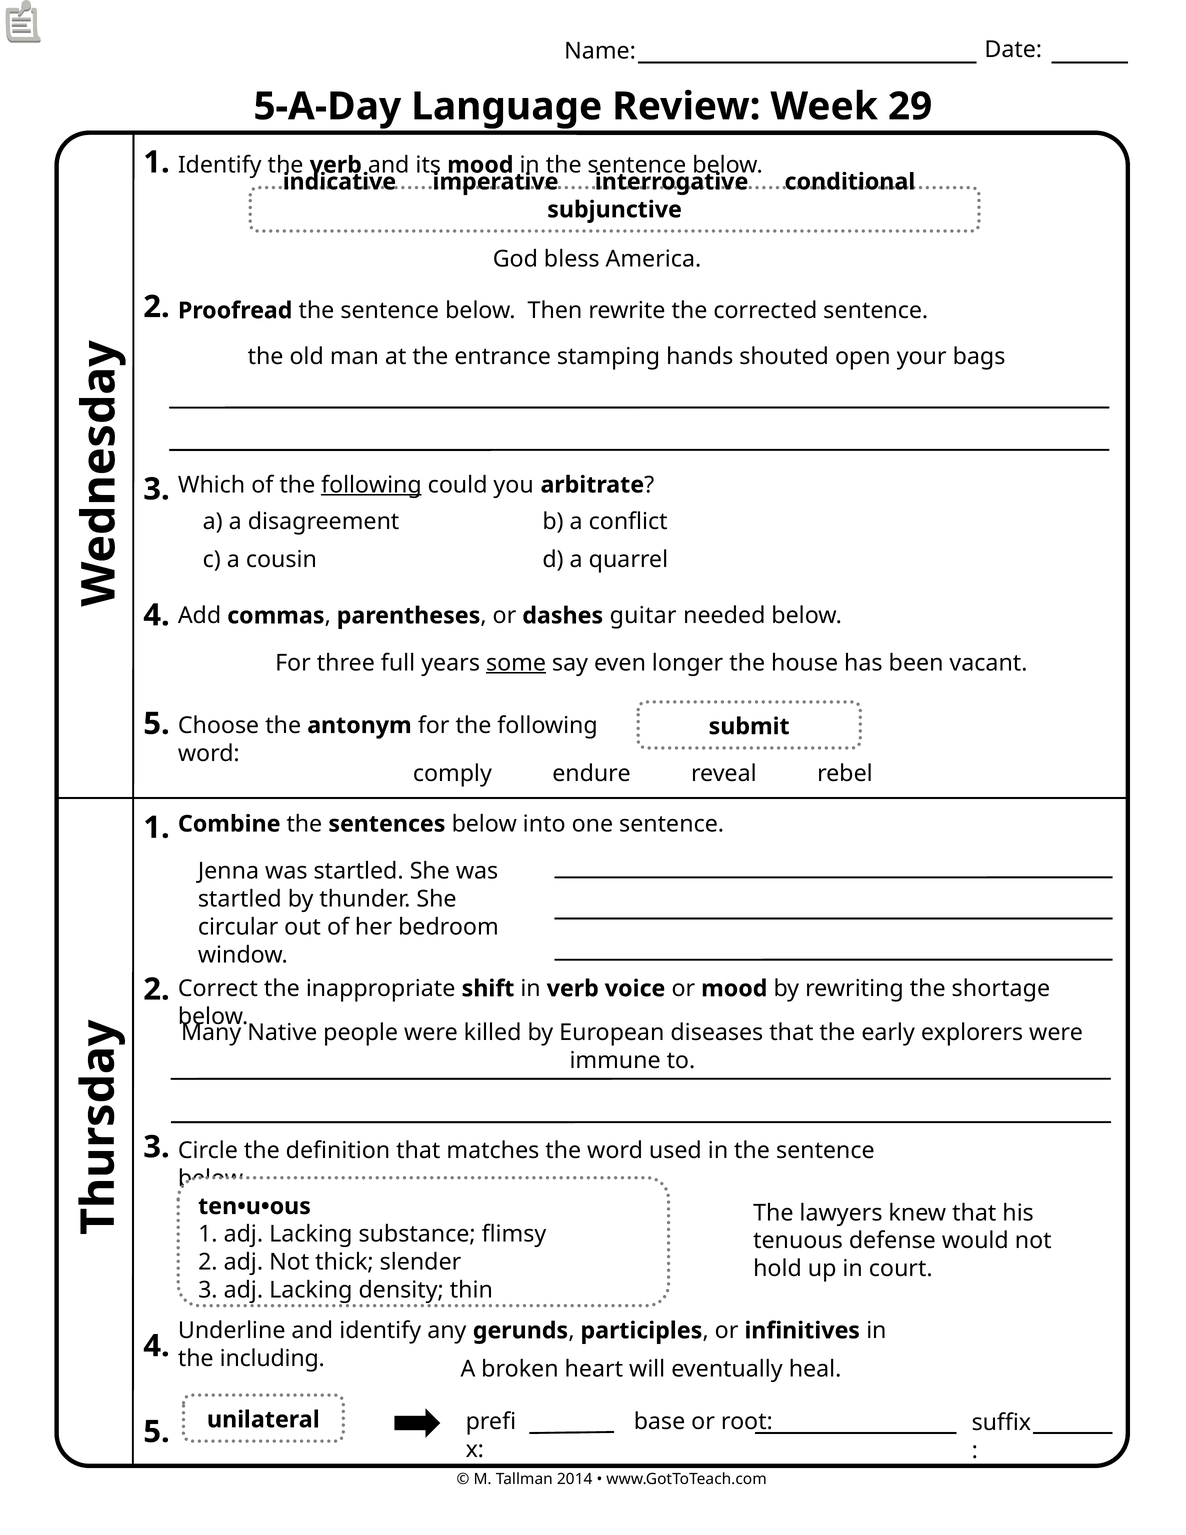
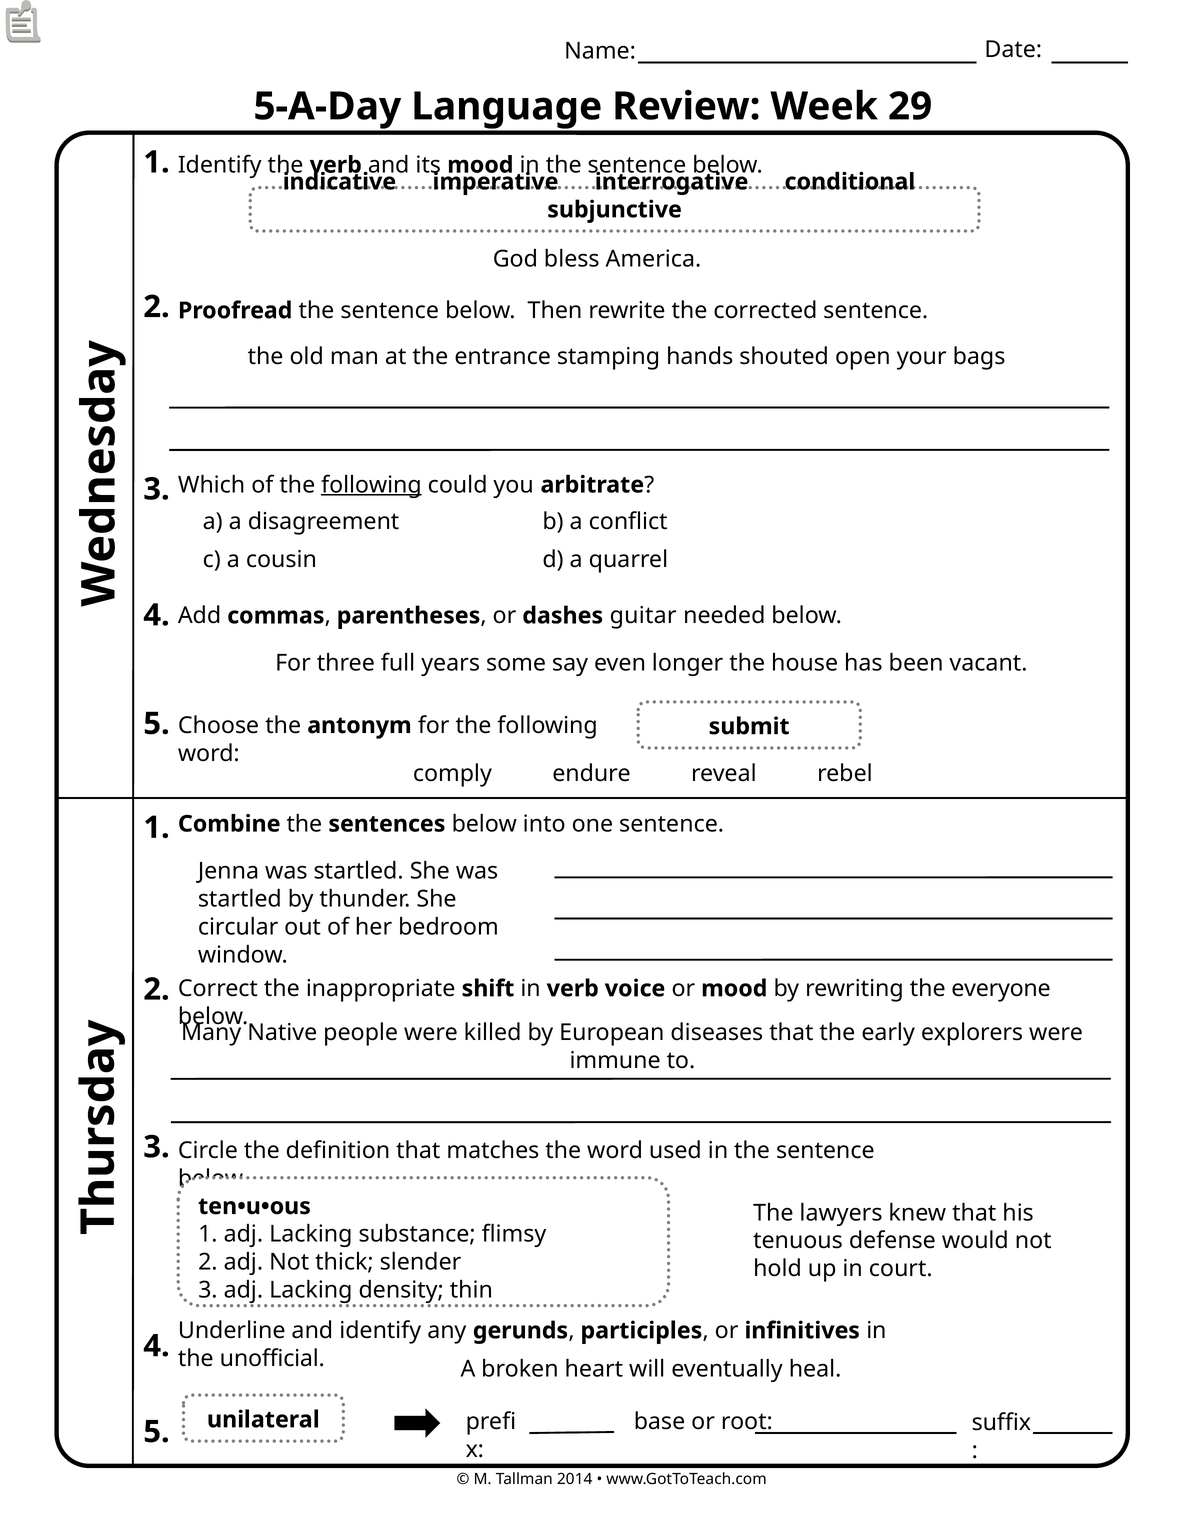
some underline: present -> none
shortage: shortage -> everyone
including: including -> unofficial
